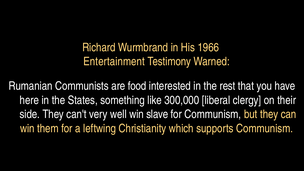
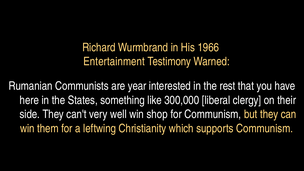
food: food -> year
slave: slave -> shop
